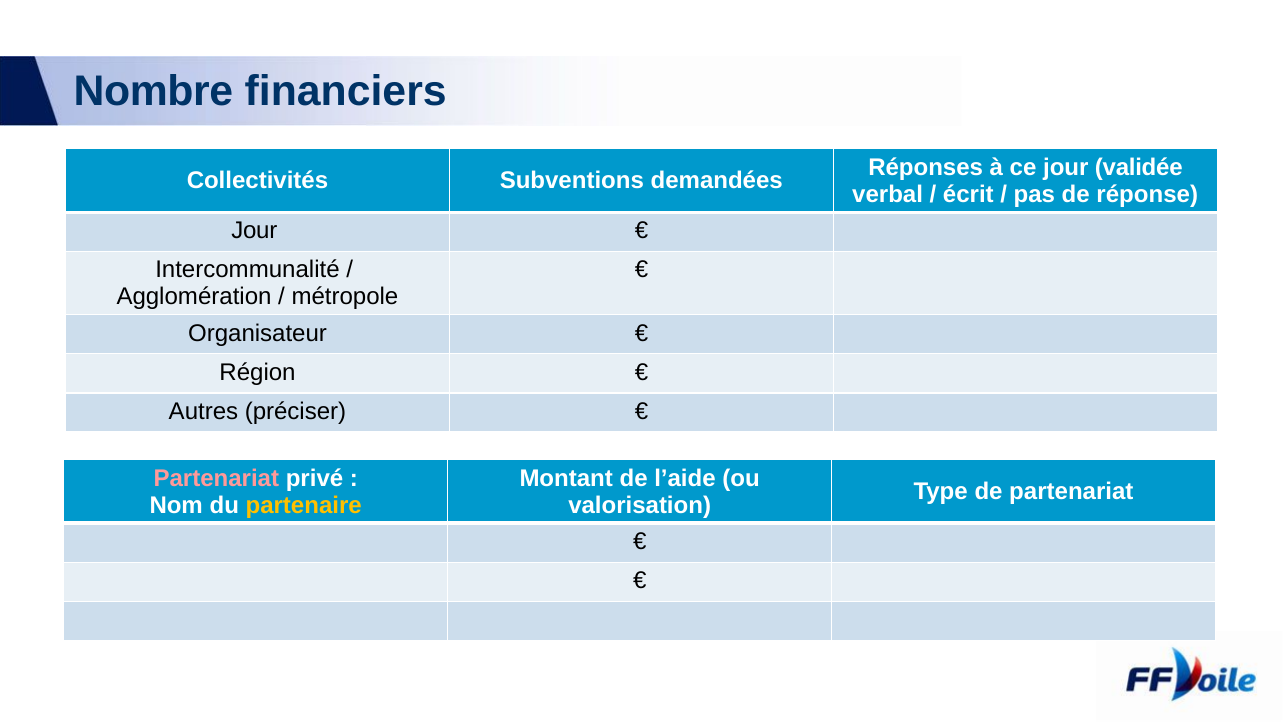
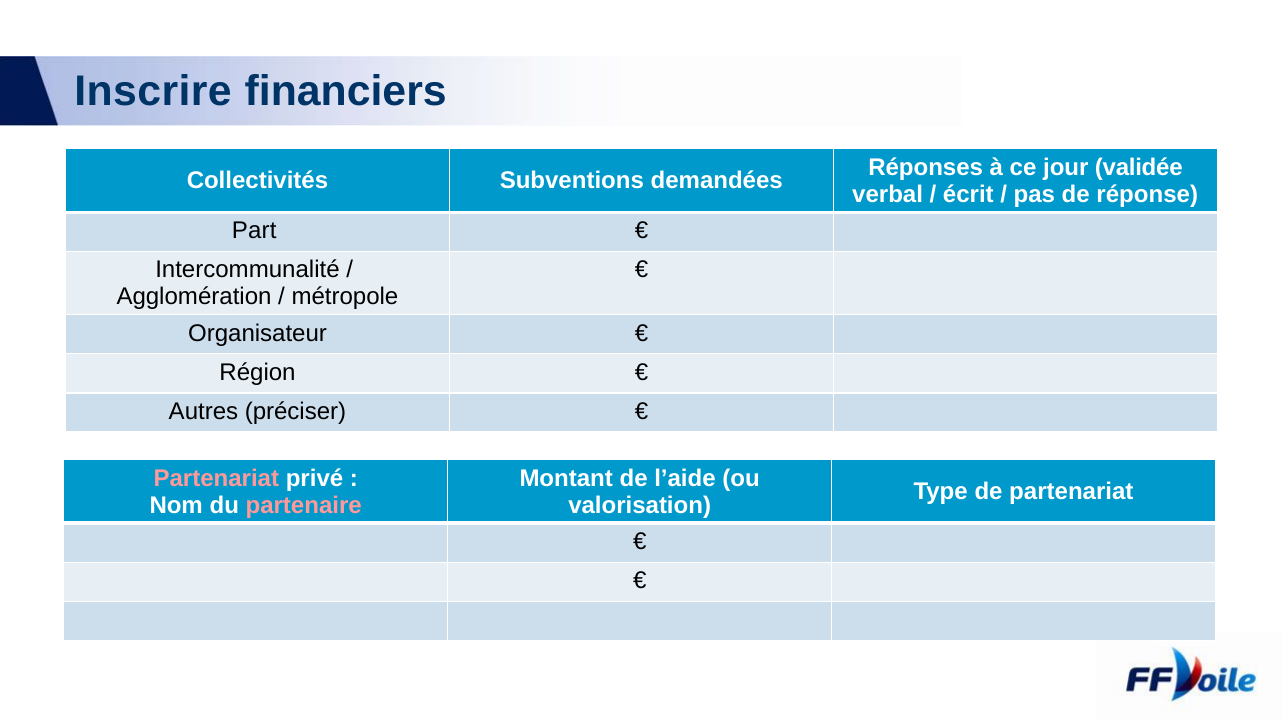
Nombre: Nombre -> Inscrire
Jour at (254, 231): Jour -> Part
partenaire colour: yellow -> pink
